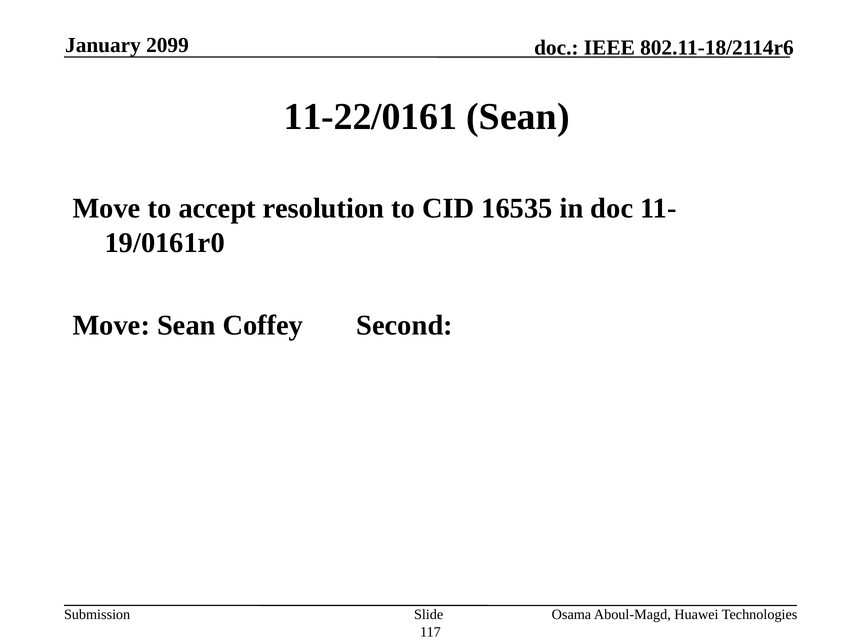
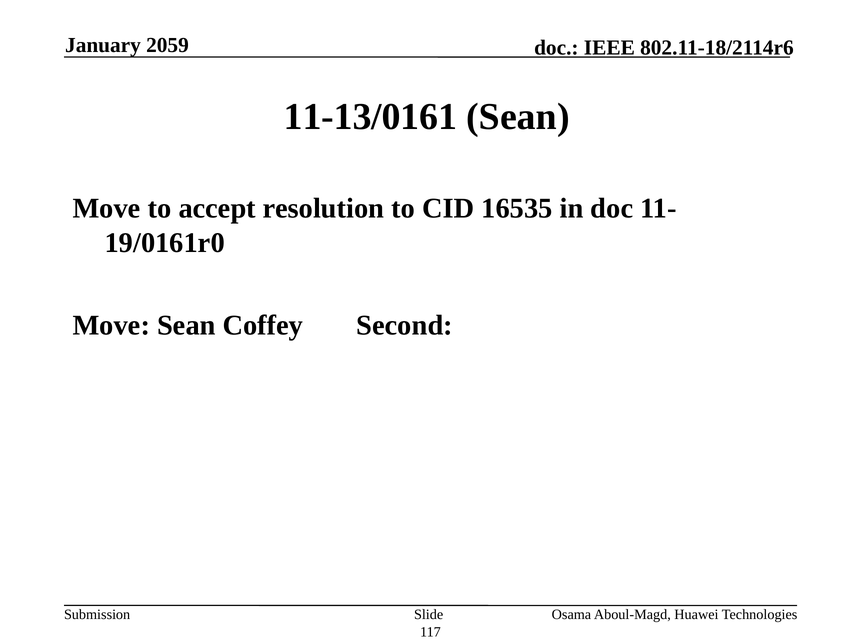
2099: 2099 -> 2059
11-22/0161: 11-22/0161 -> 11-13/0161
